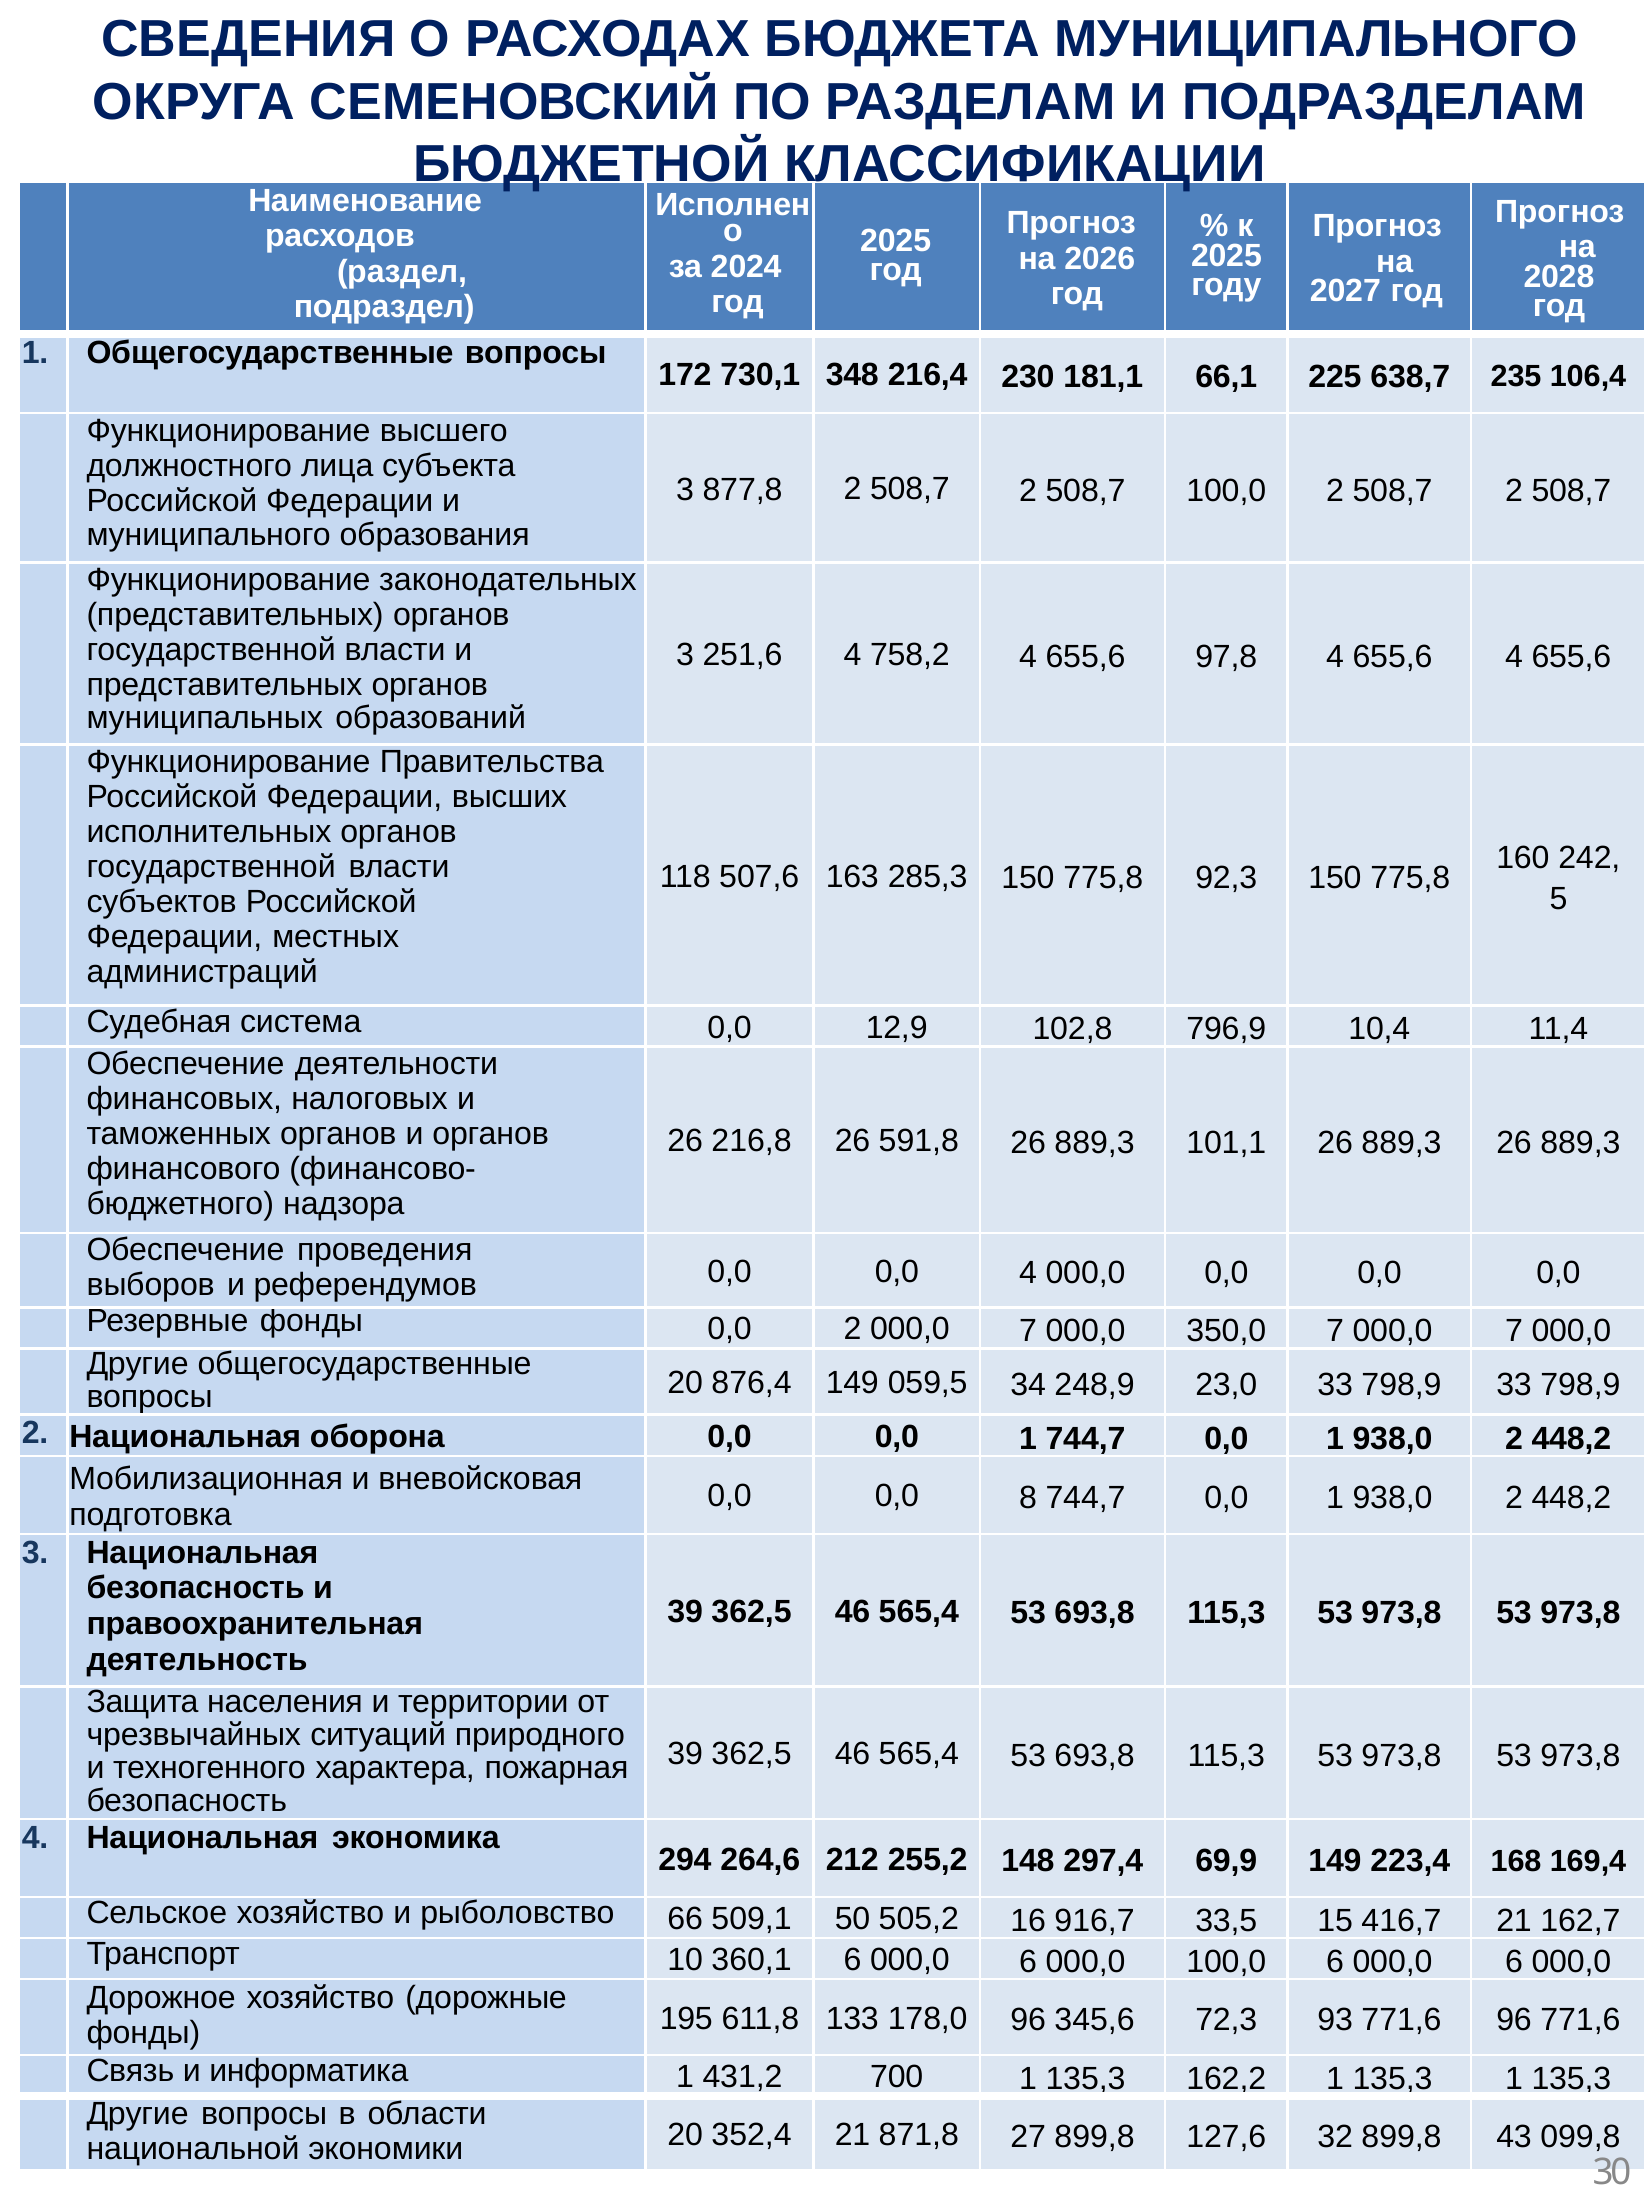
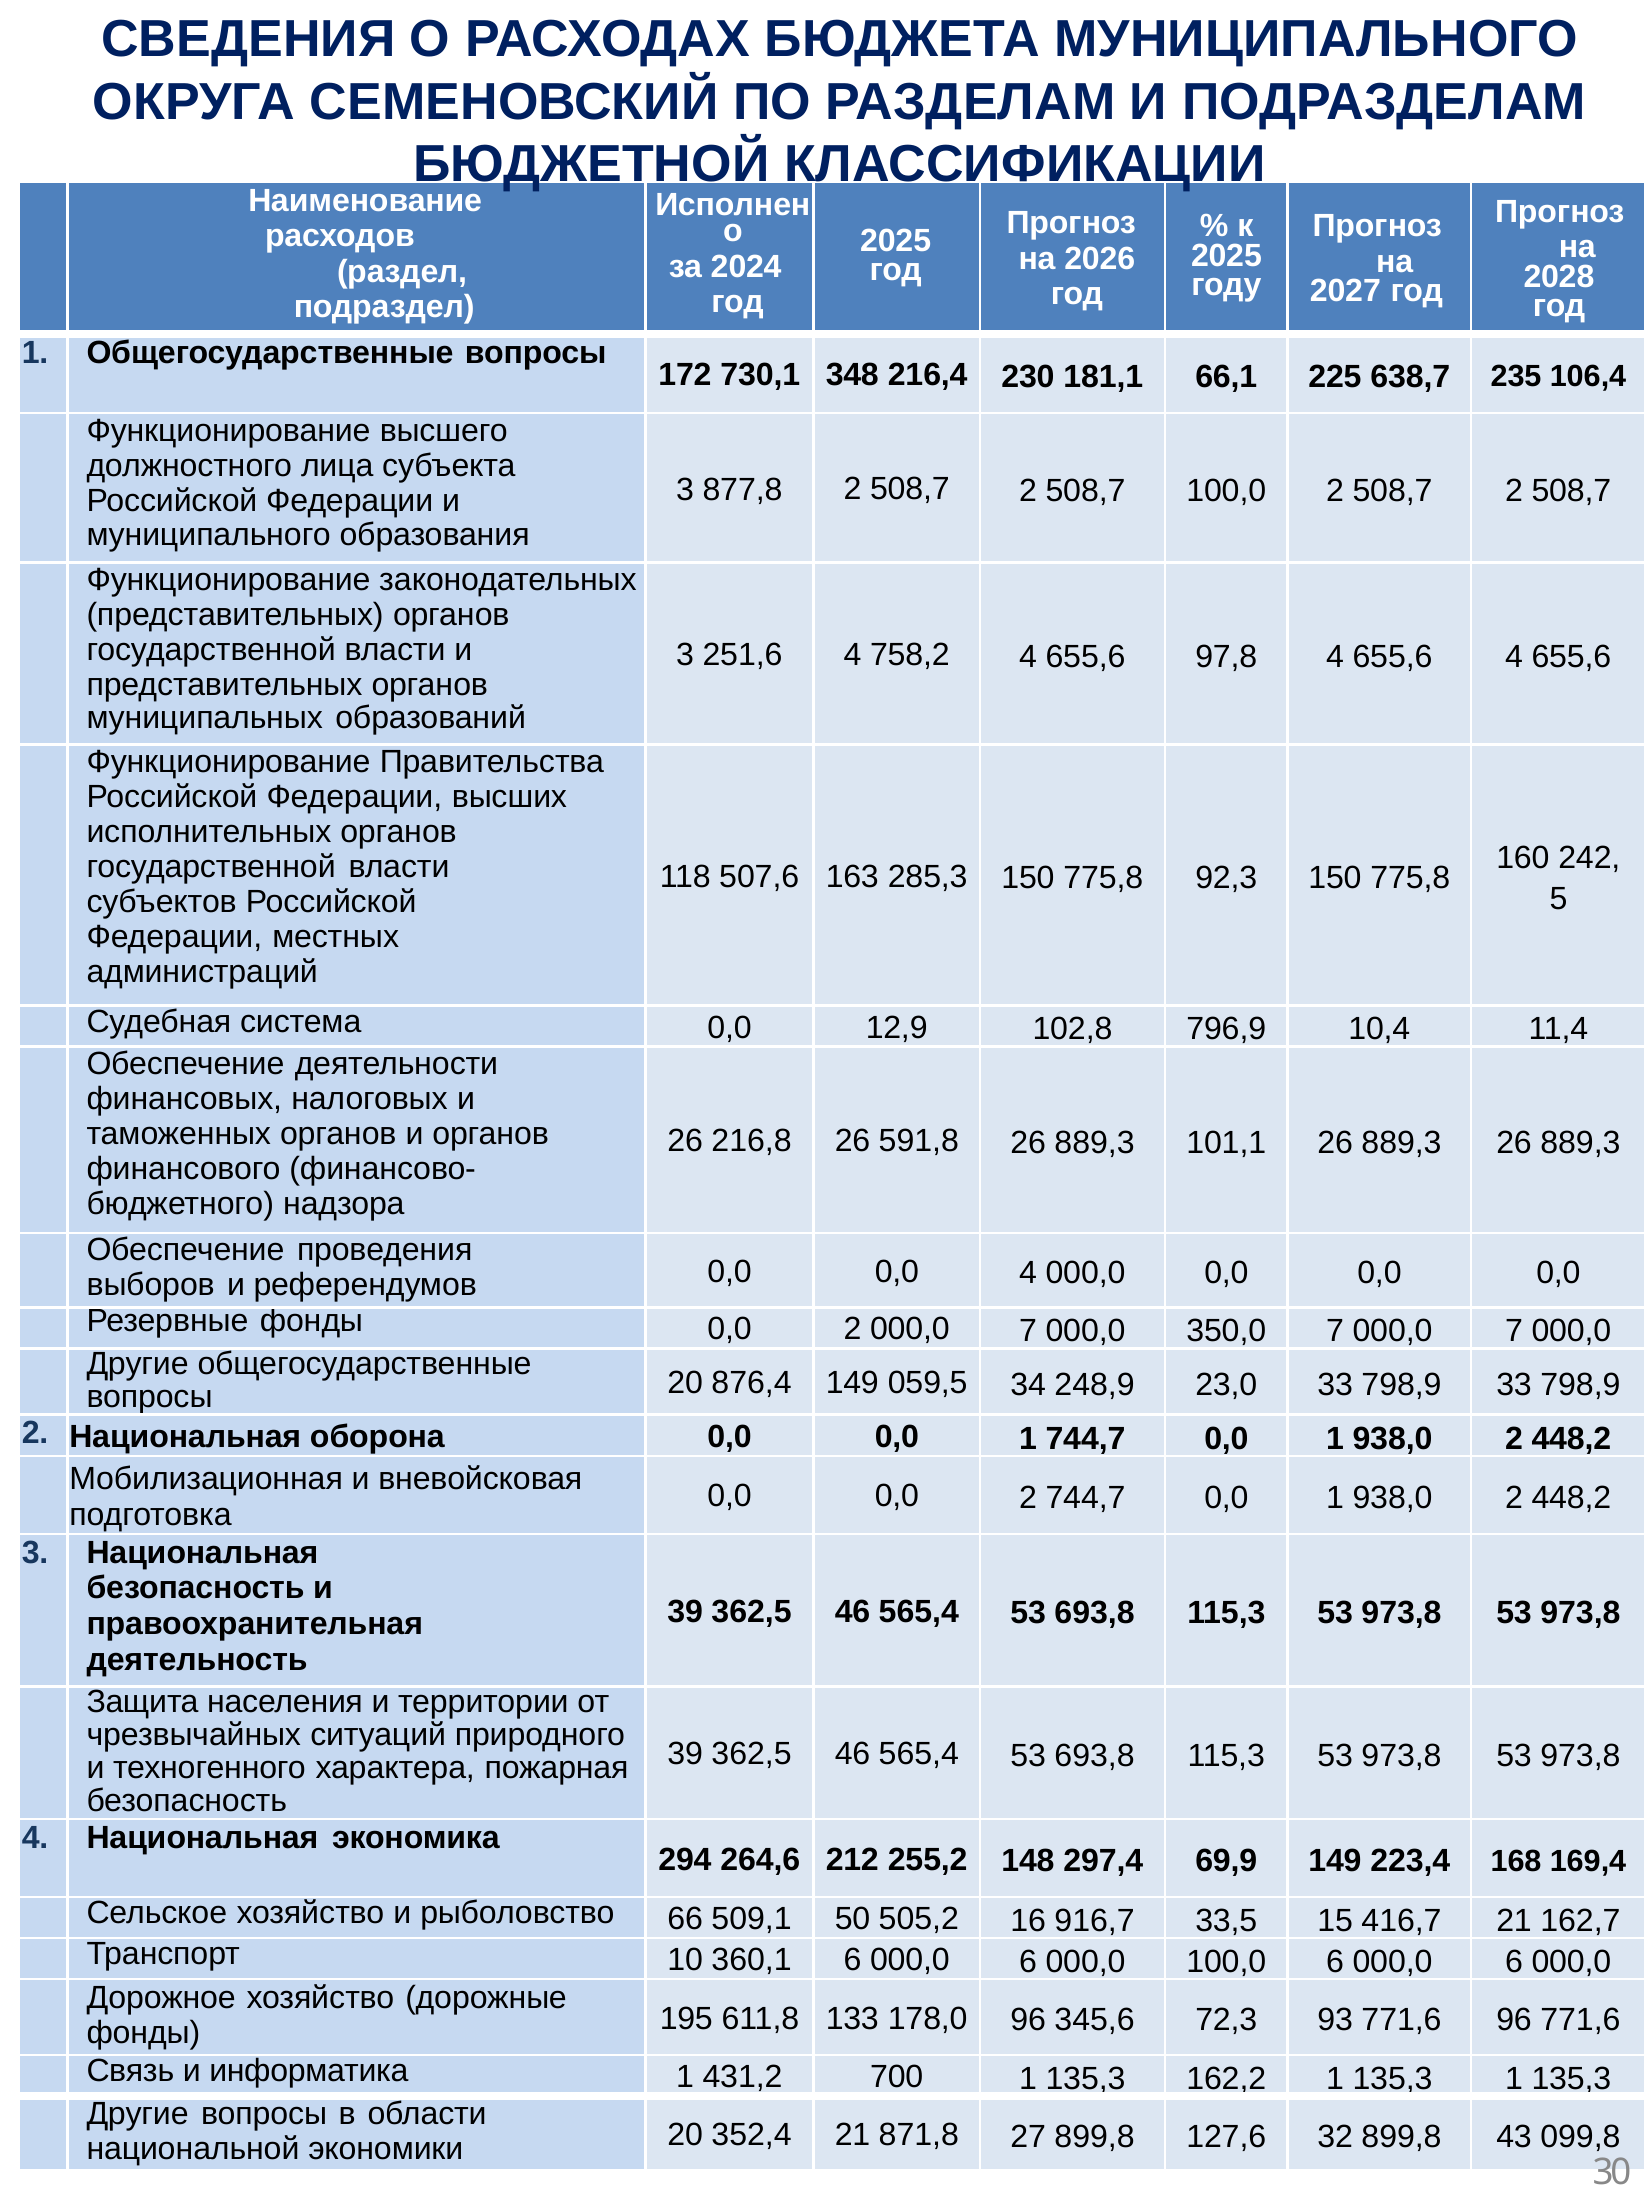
0,0 0,0 8: 8 -> 2
